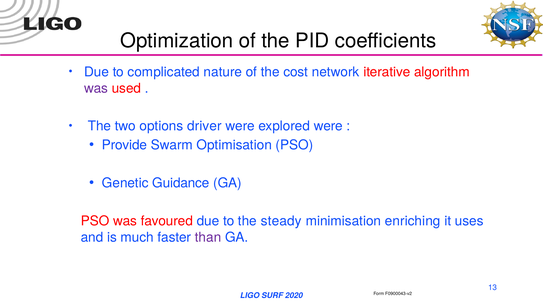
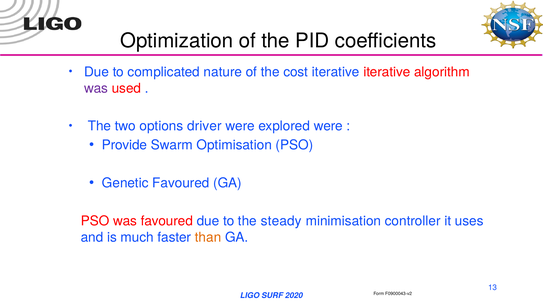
cost network: network -> iterative
Genetic Guidance: Guidance -> Favoured
enriching: enriching -> controller
than colour: purple -> orange
